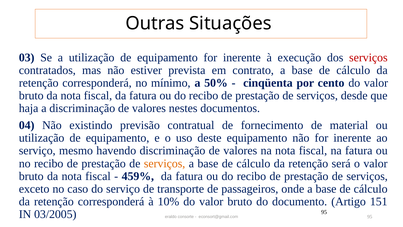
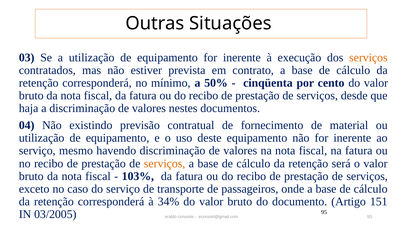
serviços at (368, 57) colour: red -> orange
459%: 459% -> 103%
10%: 10% -> 34%
